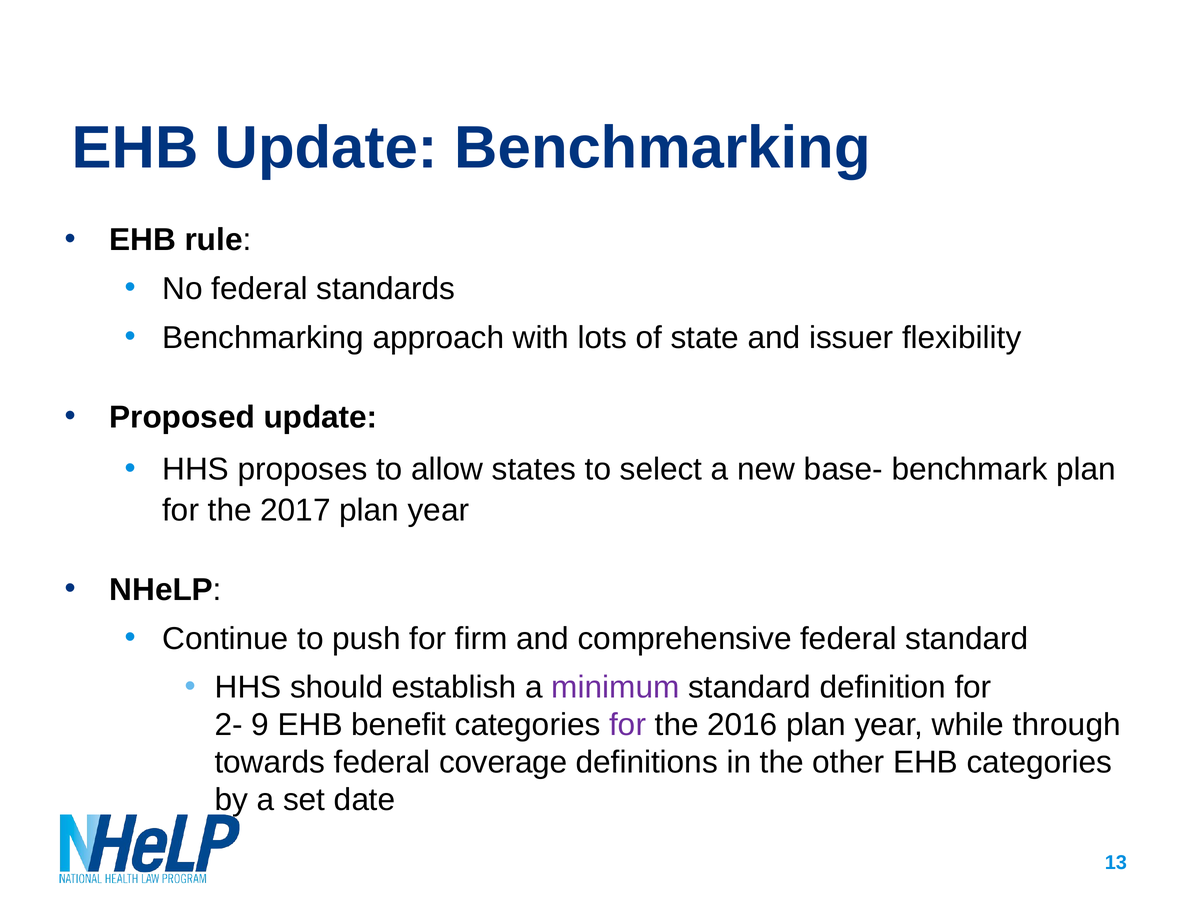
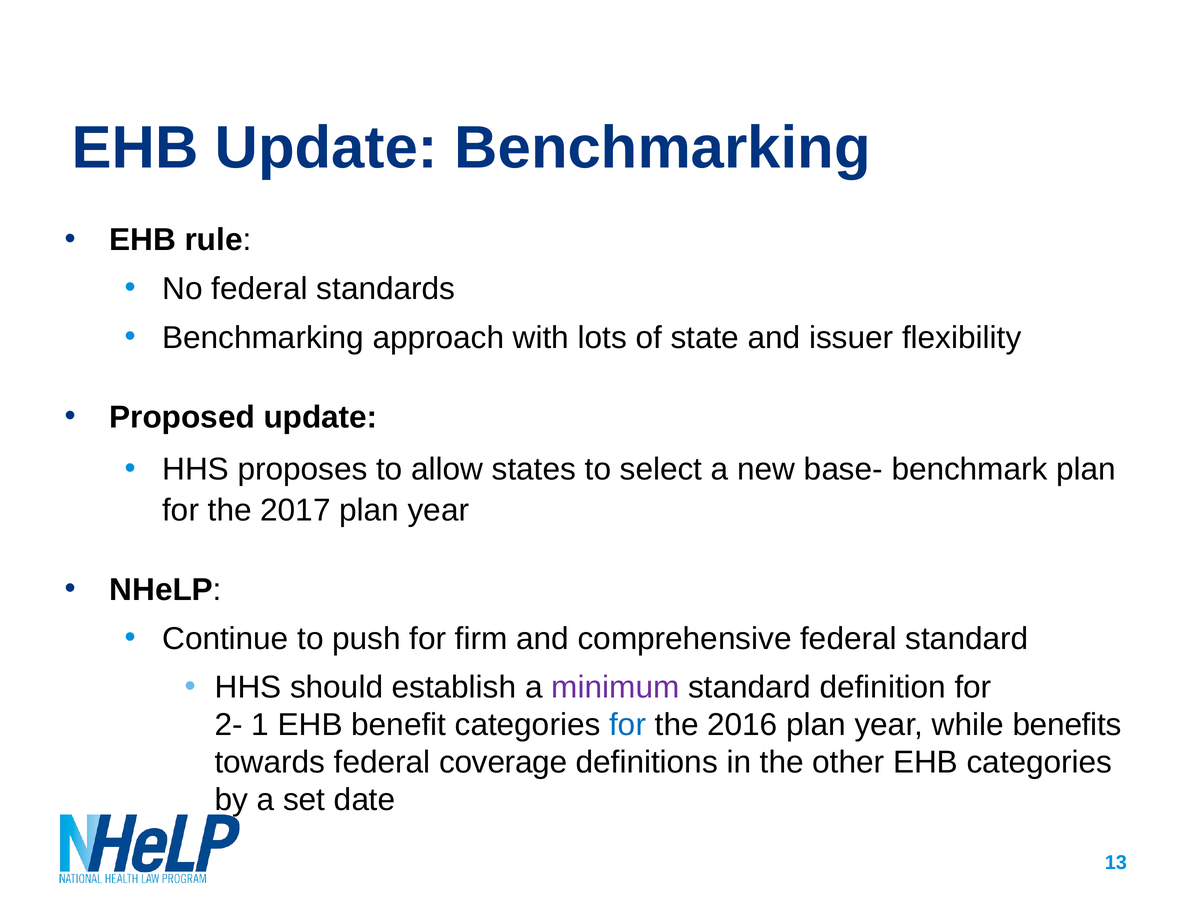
9: 9 -> 1
for at (628, 725) colour: purple -> blue
through: through -> benefits
